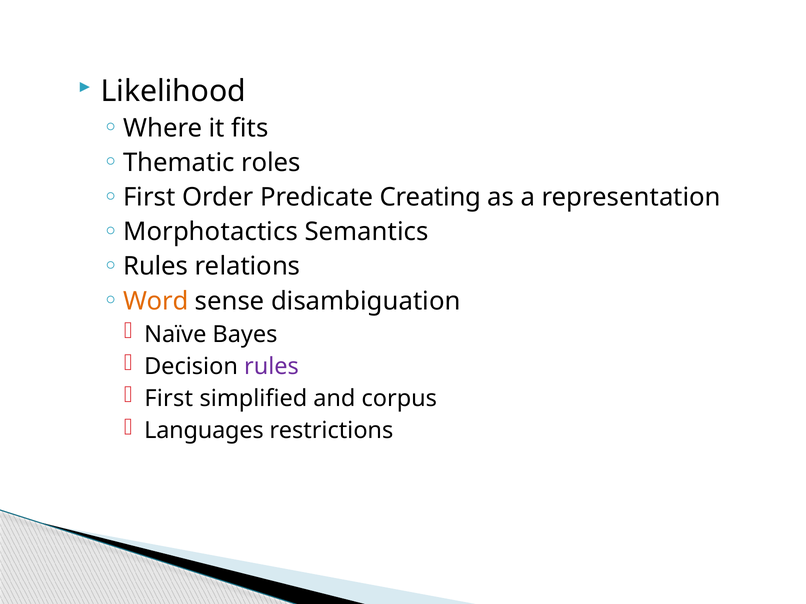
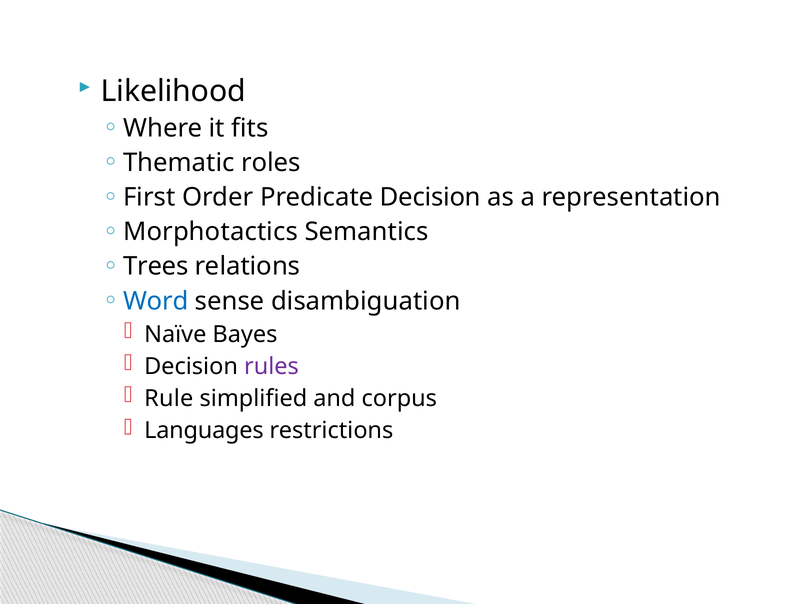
Predicate Creating: Creating -> Decision
Rules at (156, 267): Rules -> Trees
Word colour: orange -> blue
First at (169, 399): First -> Rule
